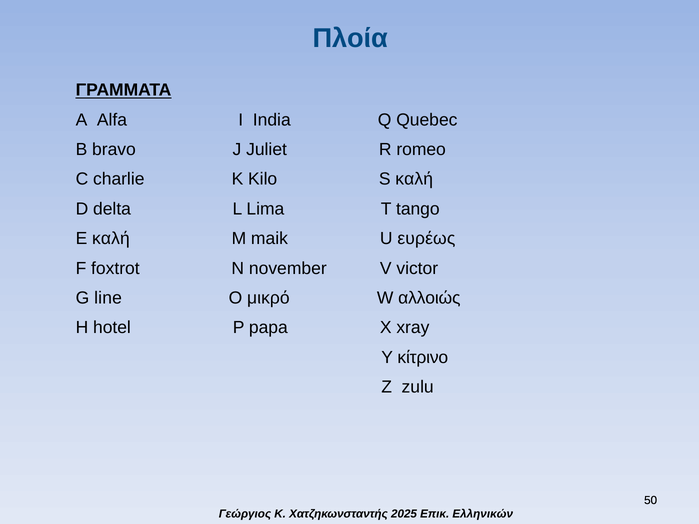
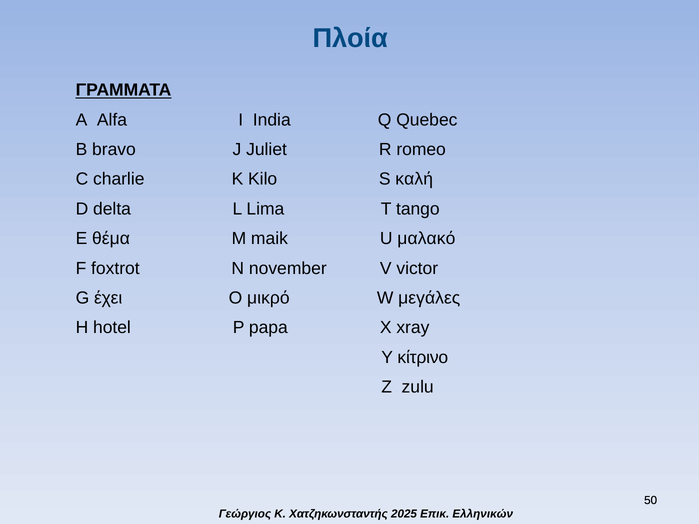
E καλή: καλή -> θέμα
ευρέως: ευρέως -> μαλακό
line: line -> έχει
αλλοιώς: αλλοιώς -> μεγάλες
